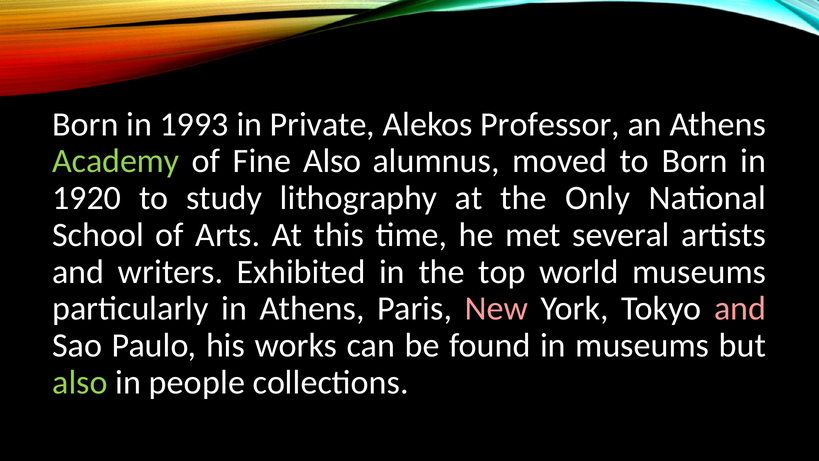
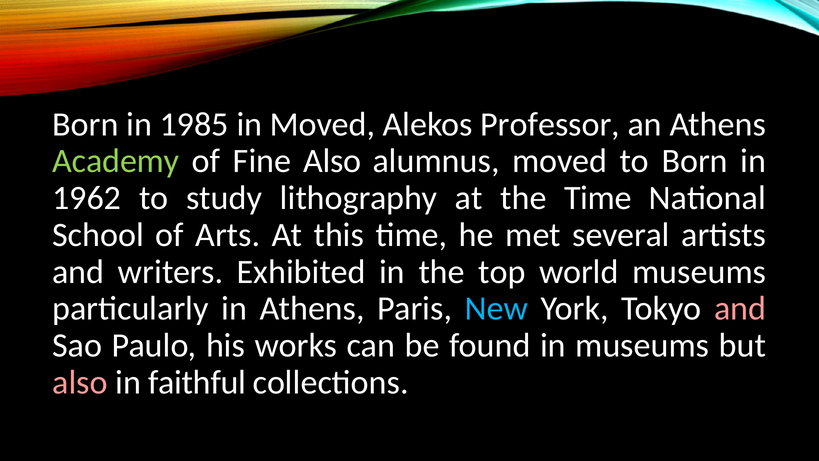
1993: 1993 -> 1985
in Private: Private -> Moved
1920: 1920 -> 1962
the Only: Only -> Time
New colour: pink -> light blue
also at (80, 382) colour: light green -> pink
people: people -> faithful
